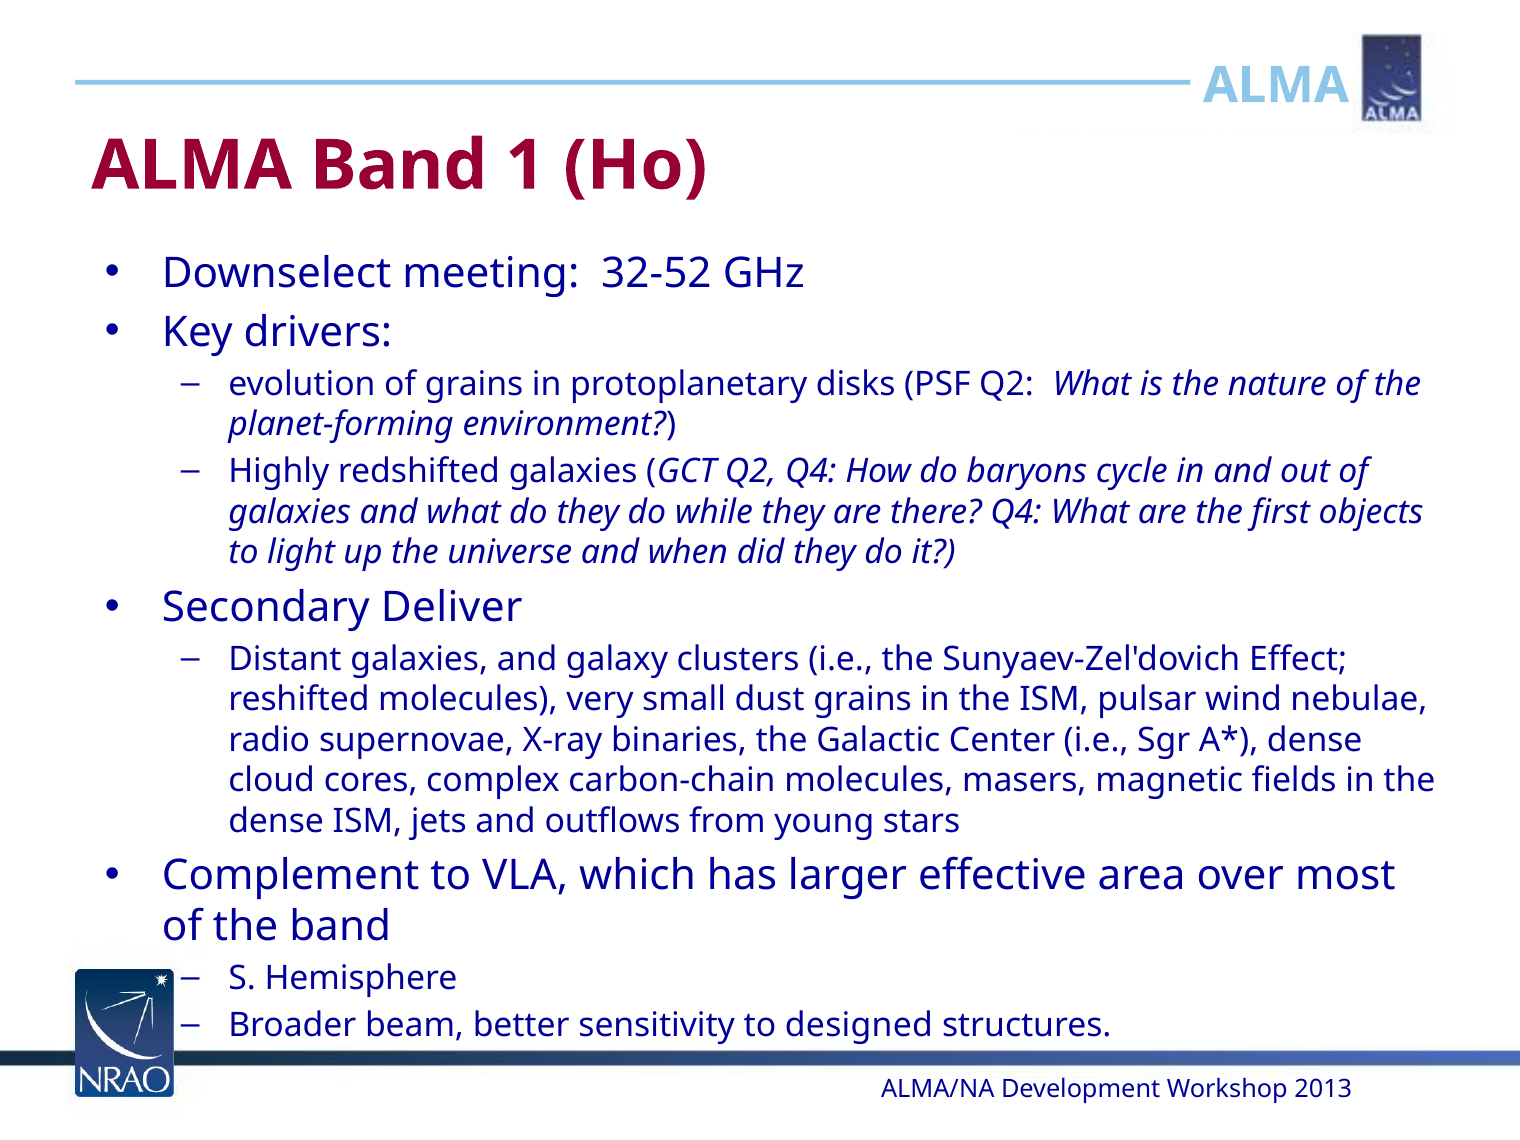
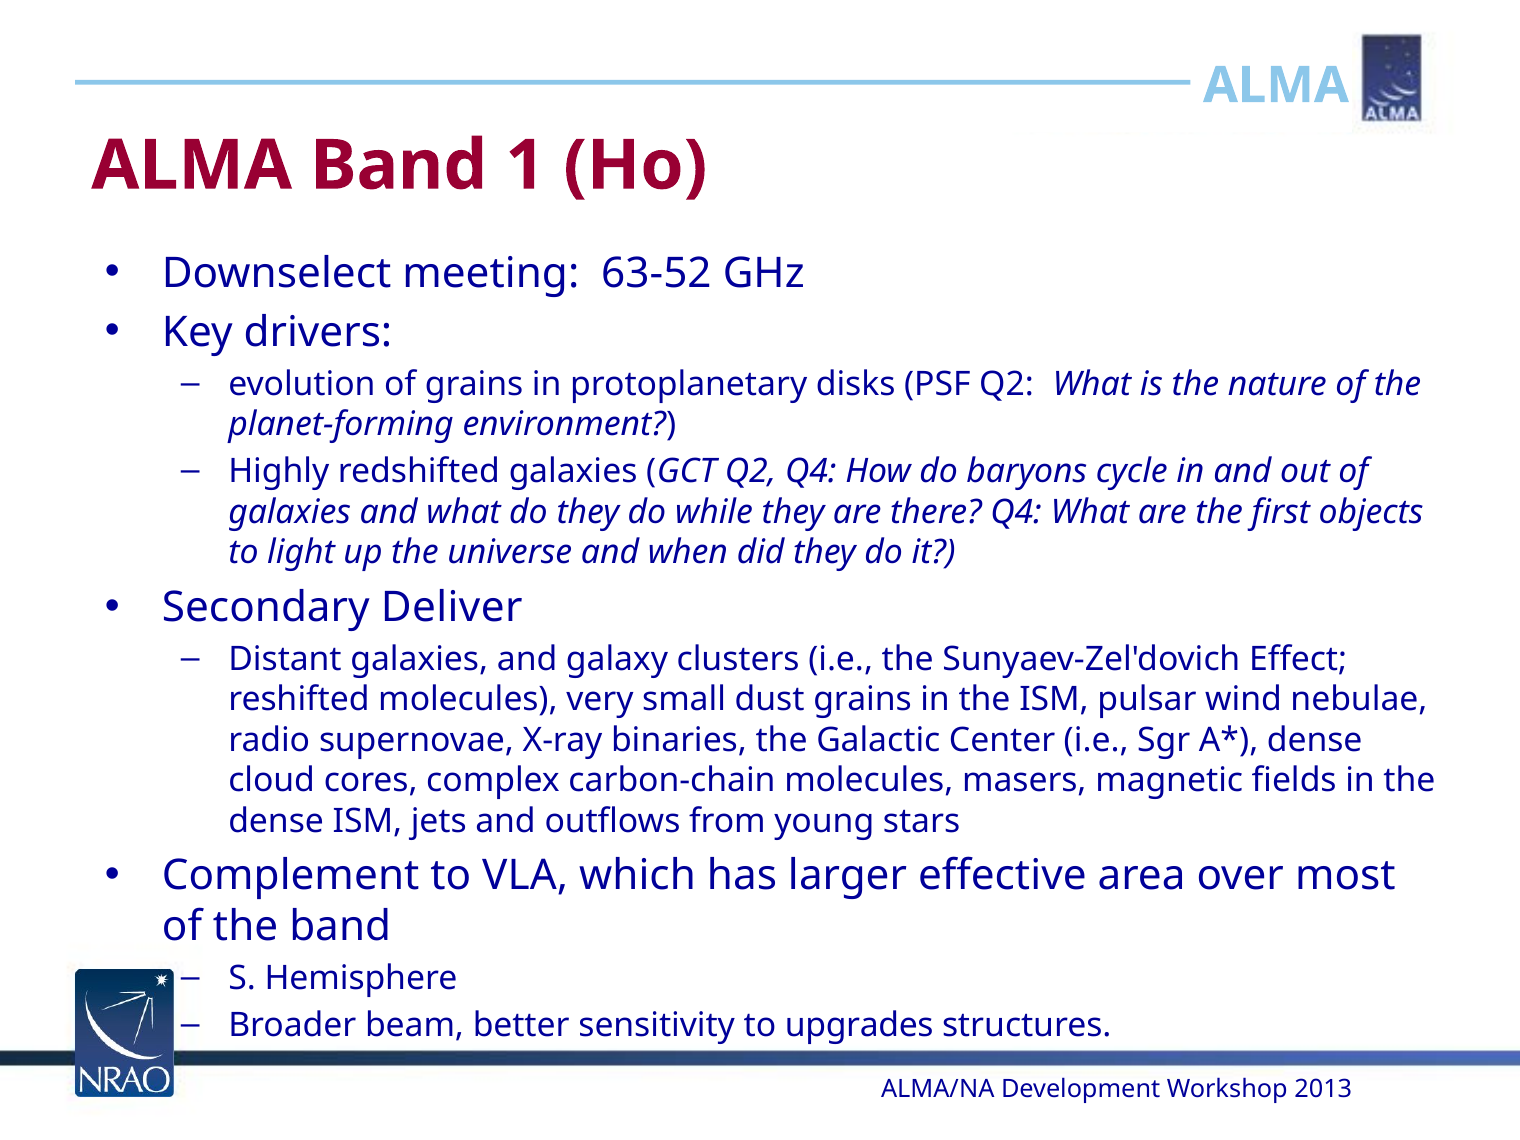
32-52: 32-52 -> 63-52
designed: designed -> upgrades
